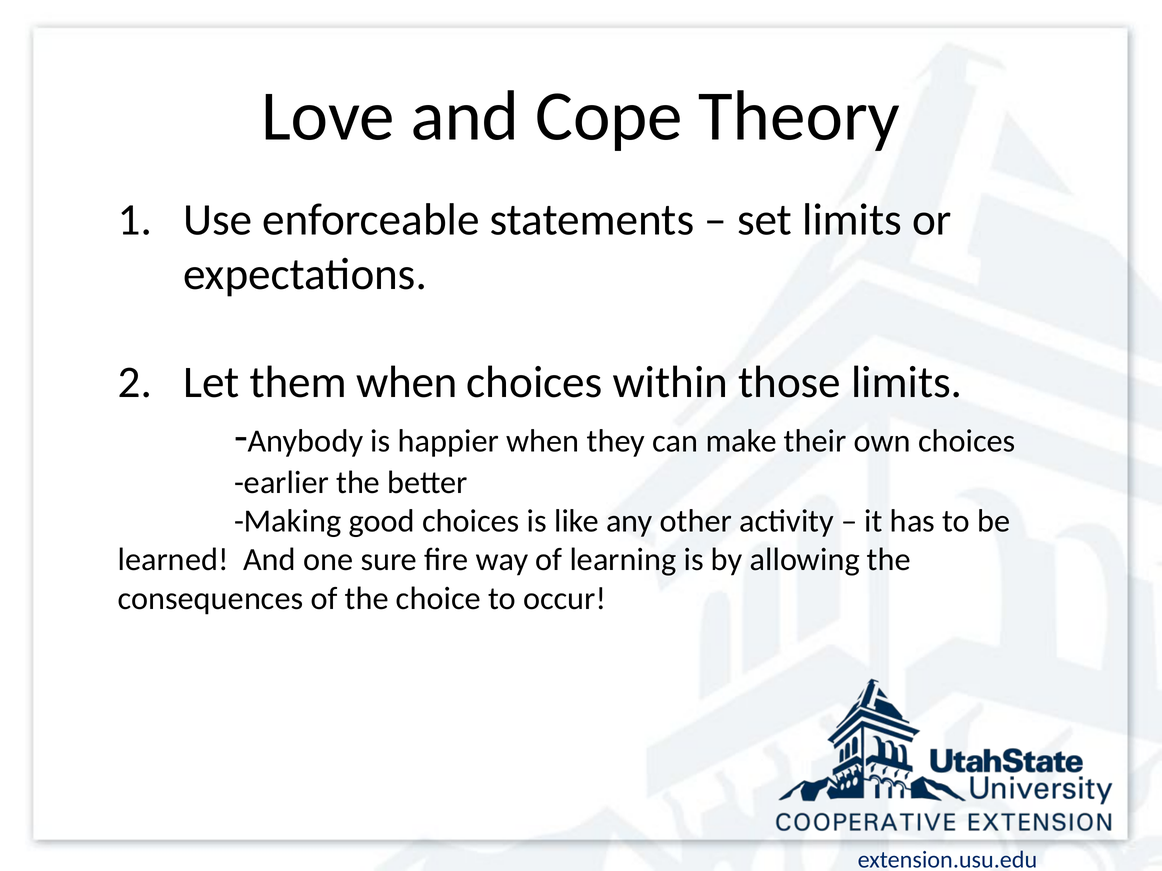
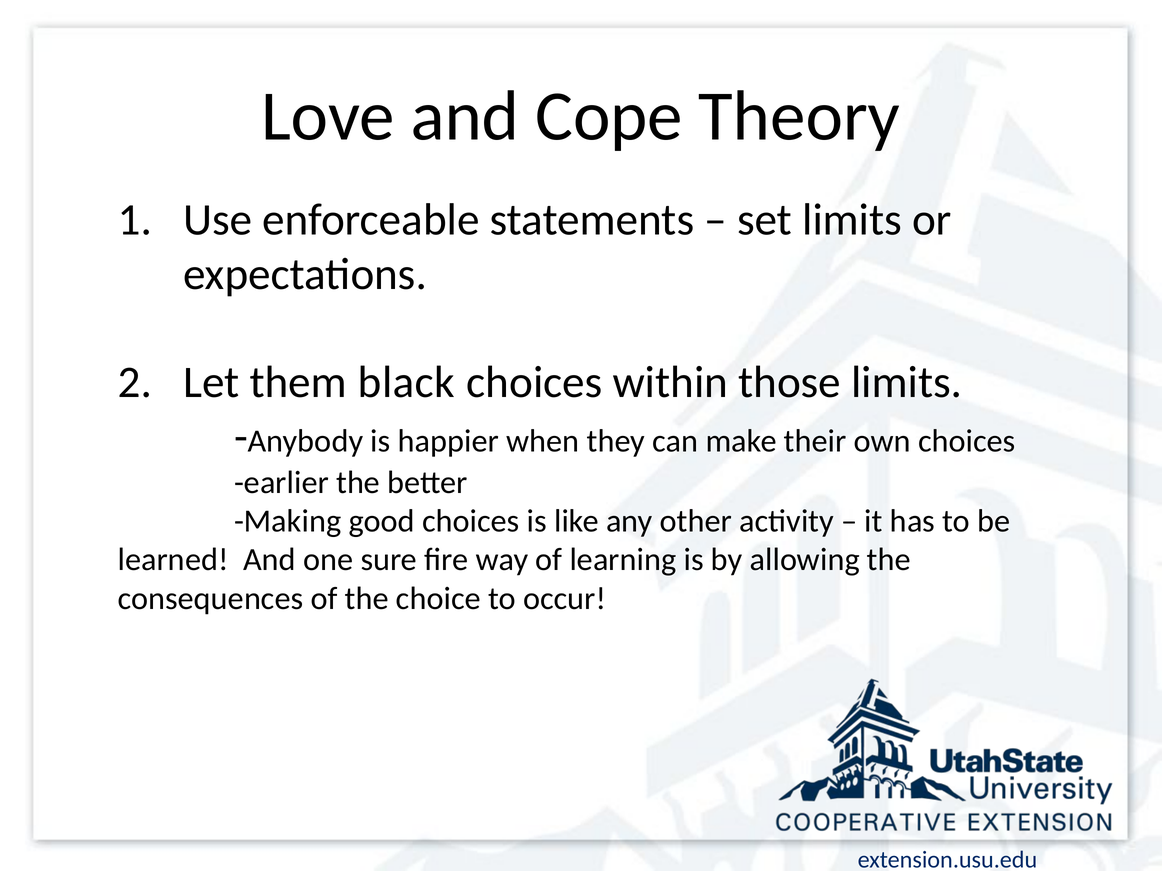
them when: when -> black
